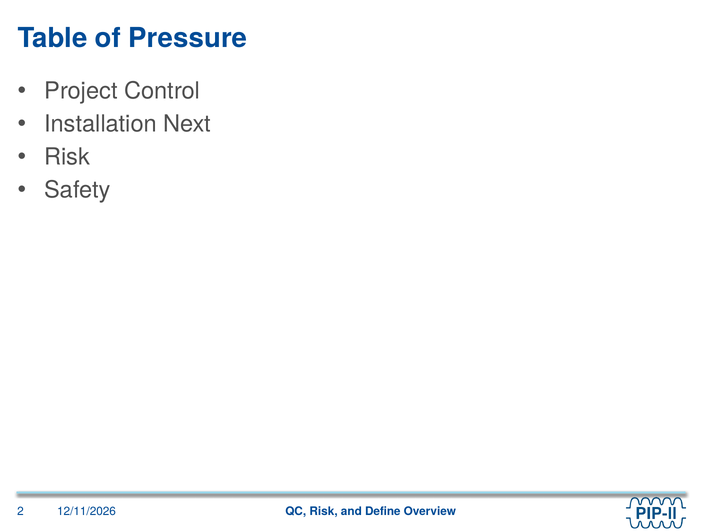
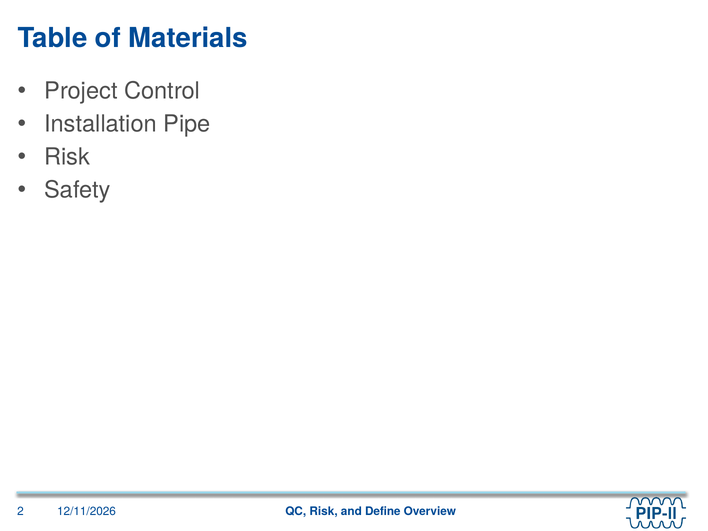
Pressure: Pressure -> Materials
Next: Next -> Pipe
